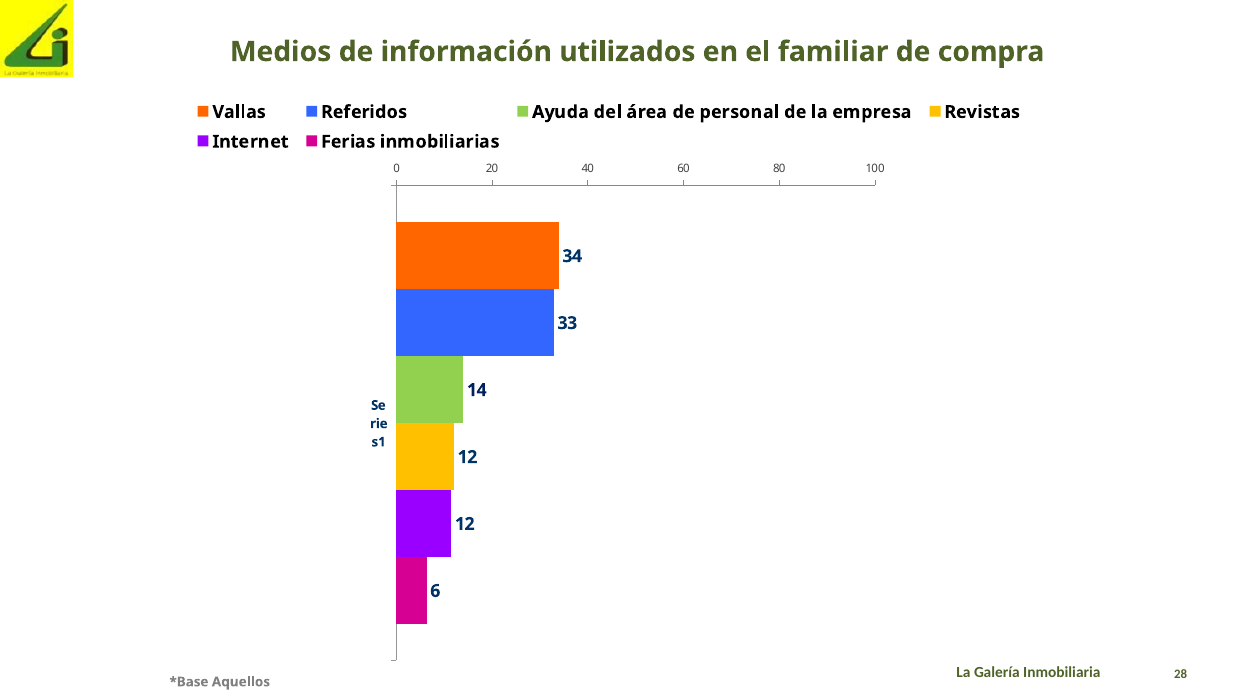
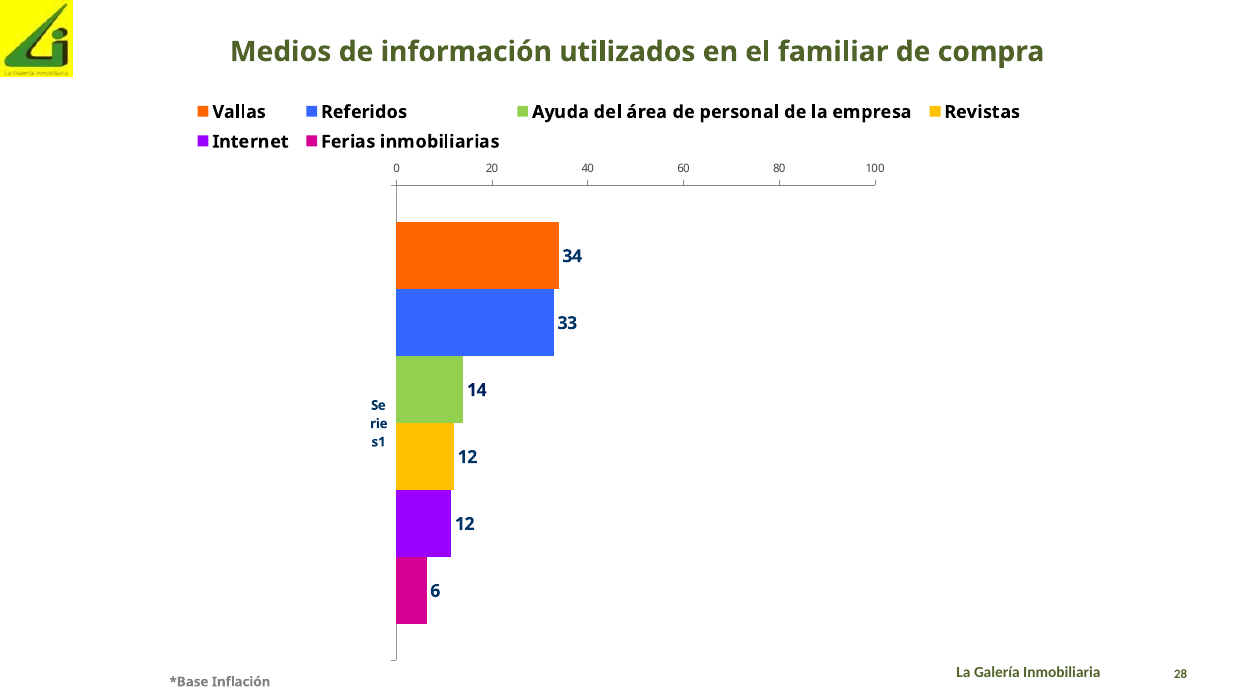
Aquellos: Aquellos -> Inflación
